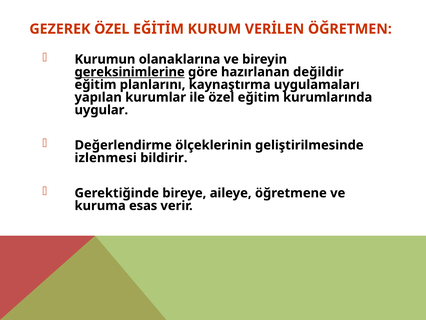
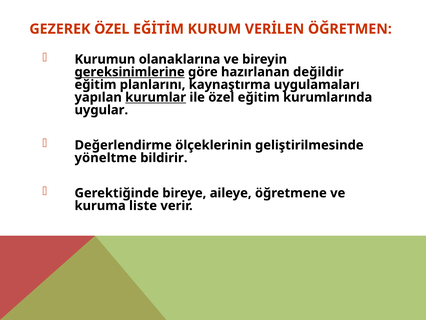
kurumlar underline: none -> present
izlenmesi: izlenmesi -> yöneltme
esas: esas -> liste
